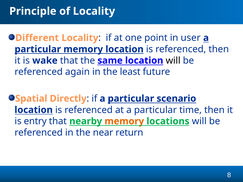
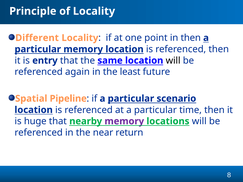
in user: user -> then
wake: wake -> entry
Directly: Directly -> Pipeline
entry: entry -> huge
memory at (124, 121) colour: orange -> purple
